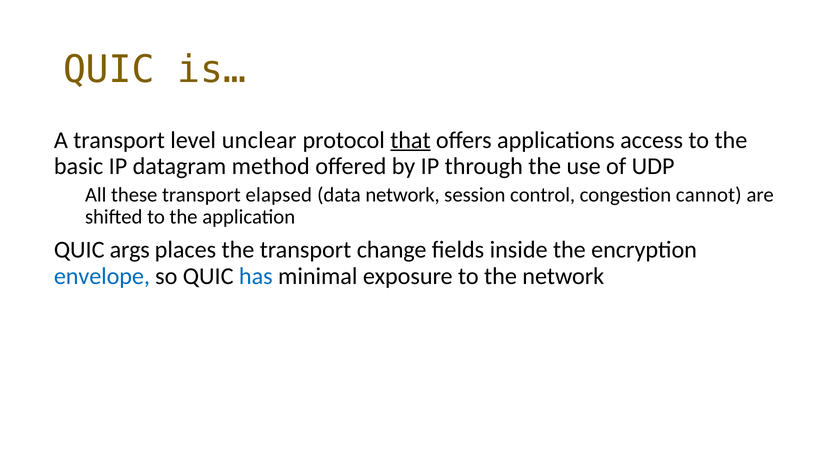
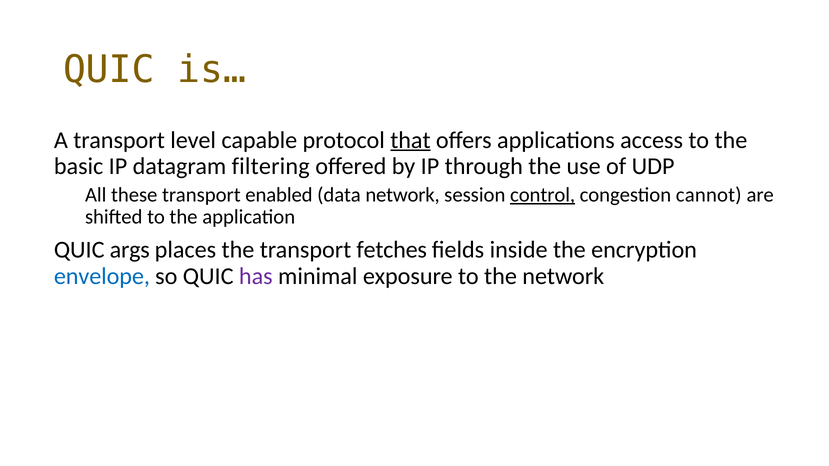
unclear: unclear -> capable
method: method -> filtering
elapsed: elapsed -> enabled
control underline: none -> present
change: change -> fetches
has colour: blue -> purple
